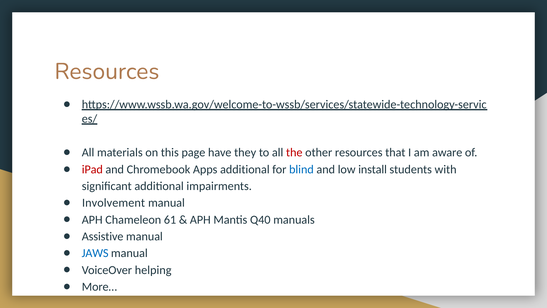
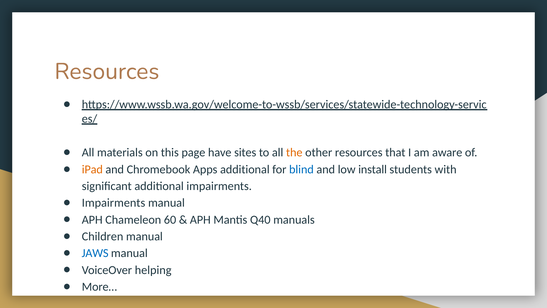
they: they -> sites
the colour: red -> orange
iPad colour: red -> orange
Involvement at (114, 203): Involvement -> Impairments
61: 61 -> 60
Assistive: Assistive -> Children
